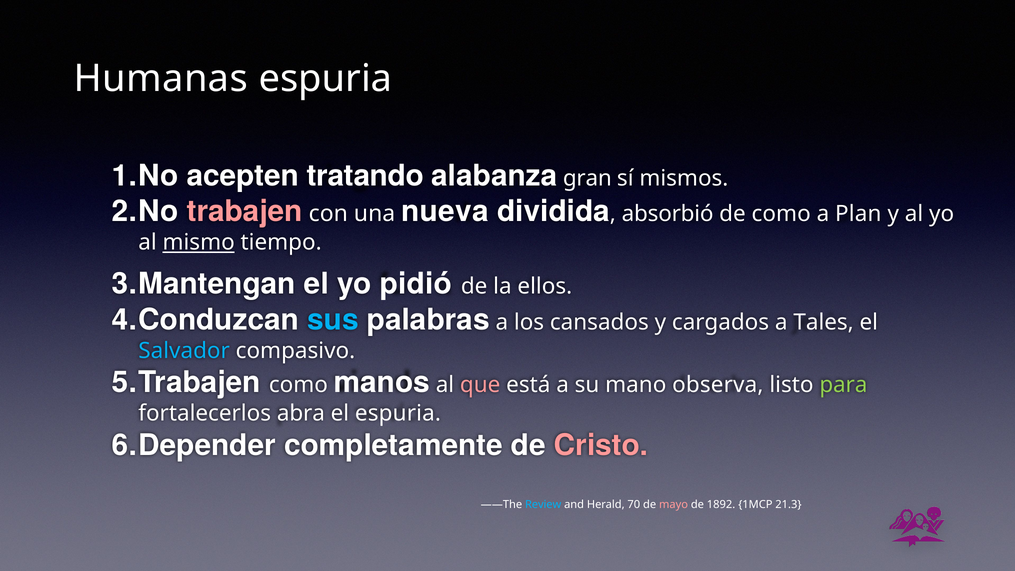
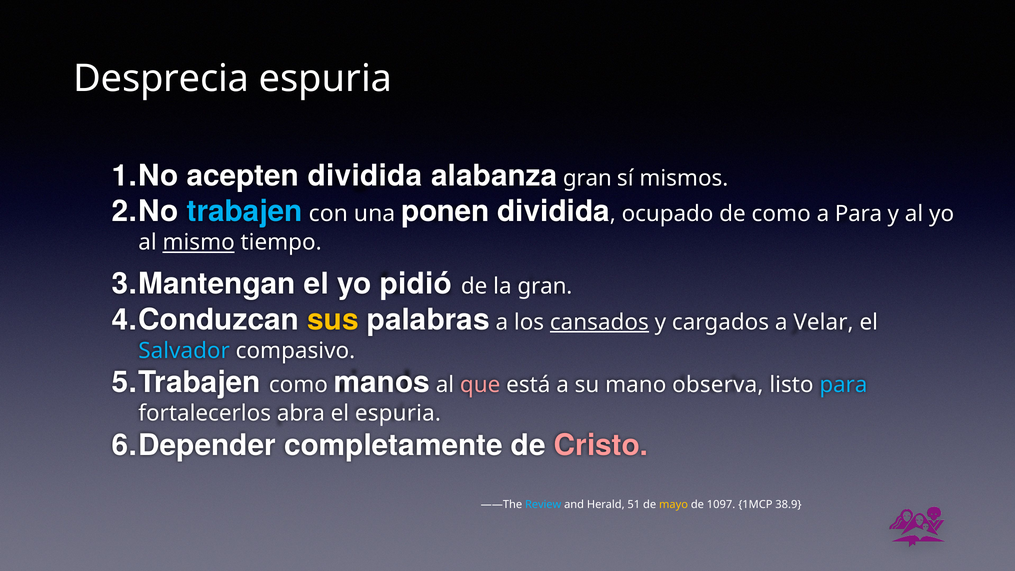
Humanas: Humanas -> Desprecia
acepten tratando: tratando -> dividida
trabajen colour: pink -> light blue
nueva: nueva -> ponen
absorbió: absorbió -> ocupado
a Plan: Plan -> Para
la ellos: ellos -> gran
sus colour: light blue -> yellow
cansados underline: none -> present
Tales: Tales -> Velar
para at (843, 385) colour: light green -> light blue
70: 70 -> 51
mayo colour: pink -> yellow
1892: 1892 -> 1097
21.3: 21.3 -> 38.9
